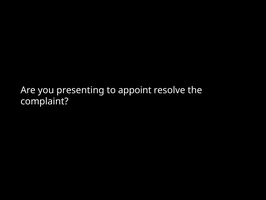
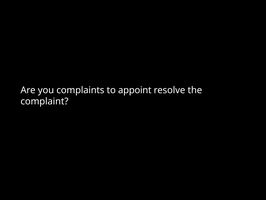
presenting: presenting -> complaints
